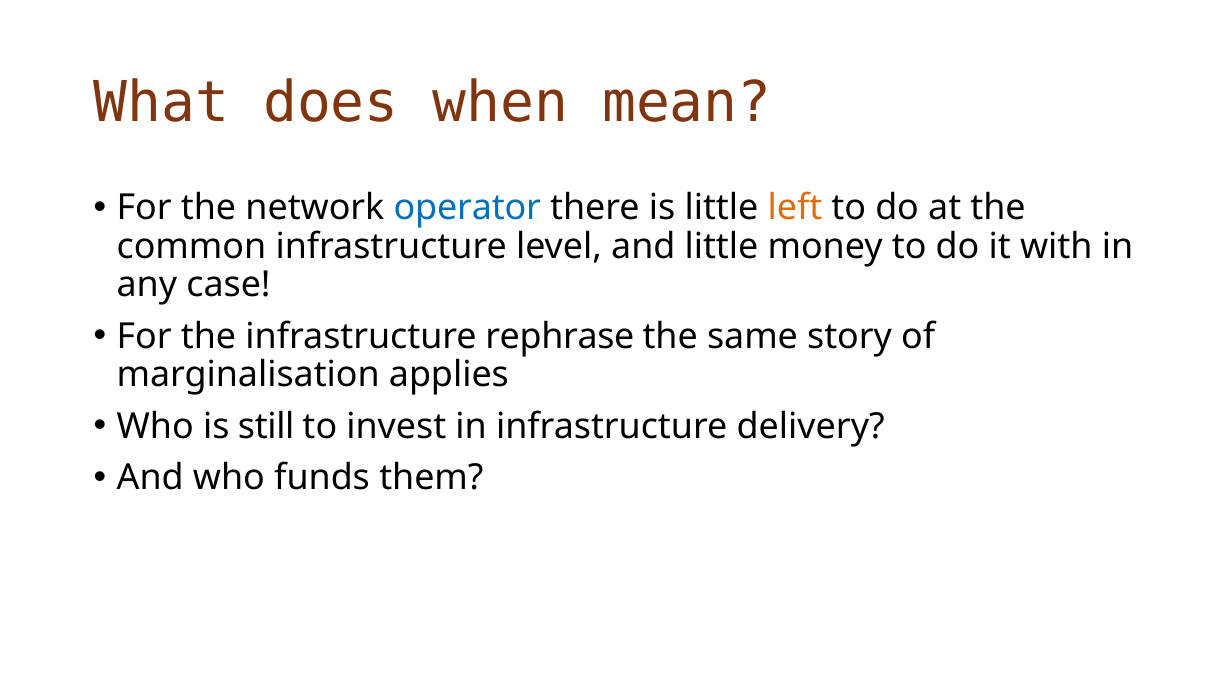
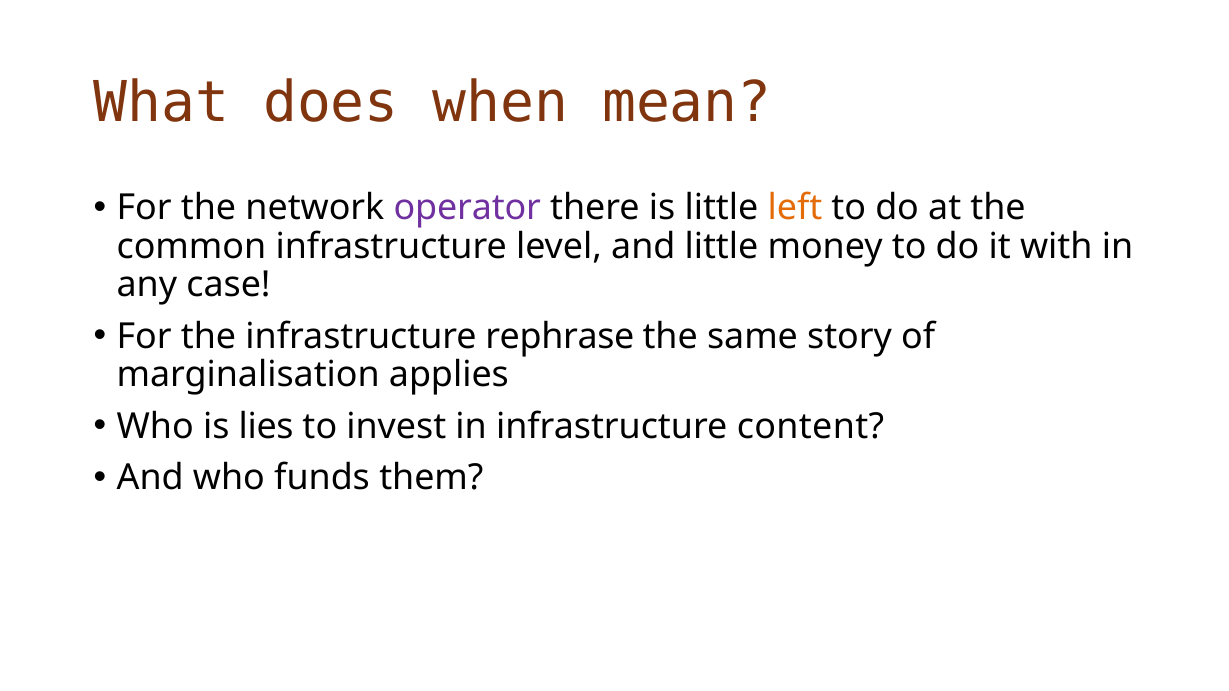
operator colour: blue -> purple
still: still -> lies
delivery: delivery -> content
